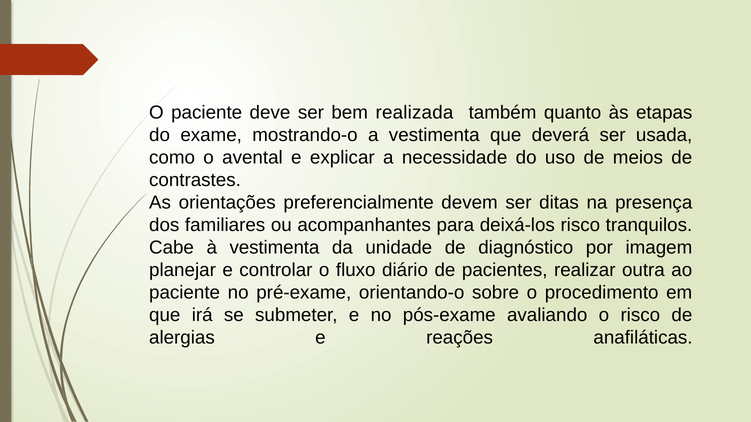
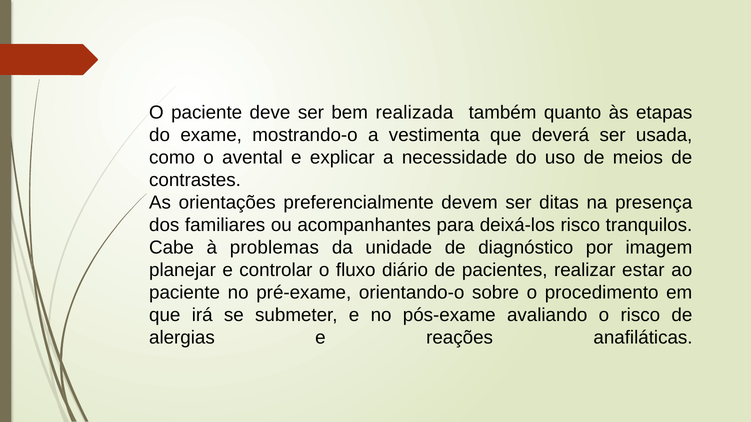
à vestimenta: vestimenta -> problemas
outra: outra -> estar
